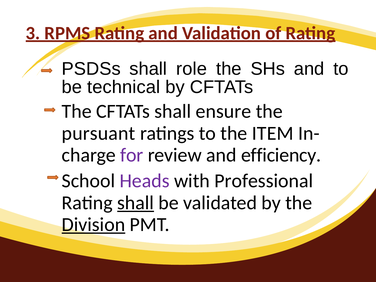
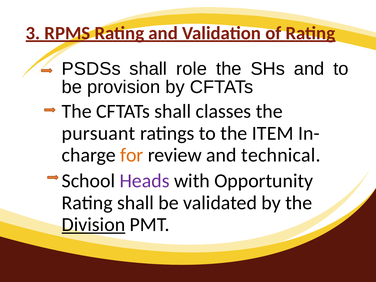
technical: technical -> provision
ensure: ensure -> classes
for colour: purple -> orange
efficiency: efficiency -> technical
Professional: Professional -> Opportunity
shall at (136, 203) underline: present -> none
